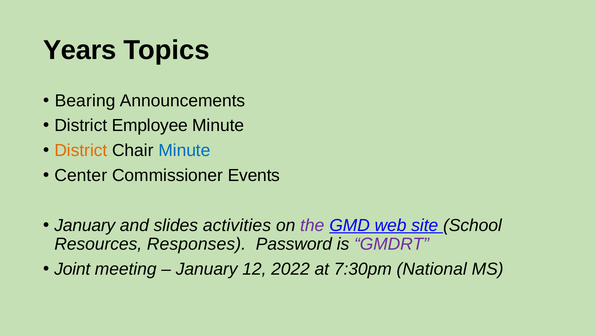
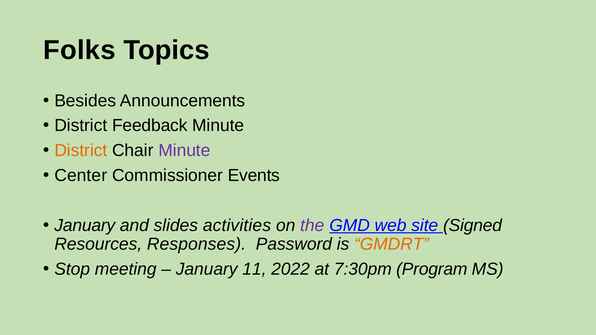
Years: Years -> Folks
Bearing: Bearing -> Besides
Employee: Employee -> Feedback
Minute at (184, 151) colour: blue -> purple
School: School -> Signed
GMDRT colour: purple -> orange
Joint: Joint -> Stop
12: 12 -> 11
National: National -> Program
